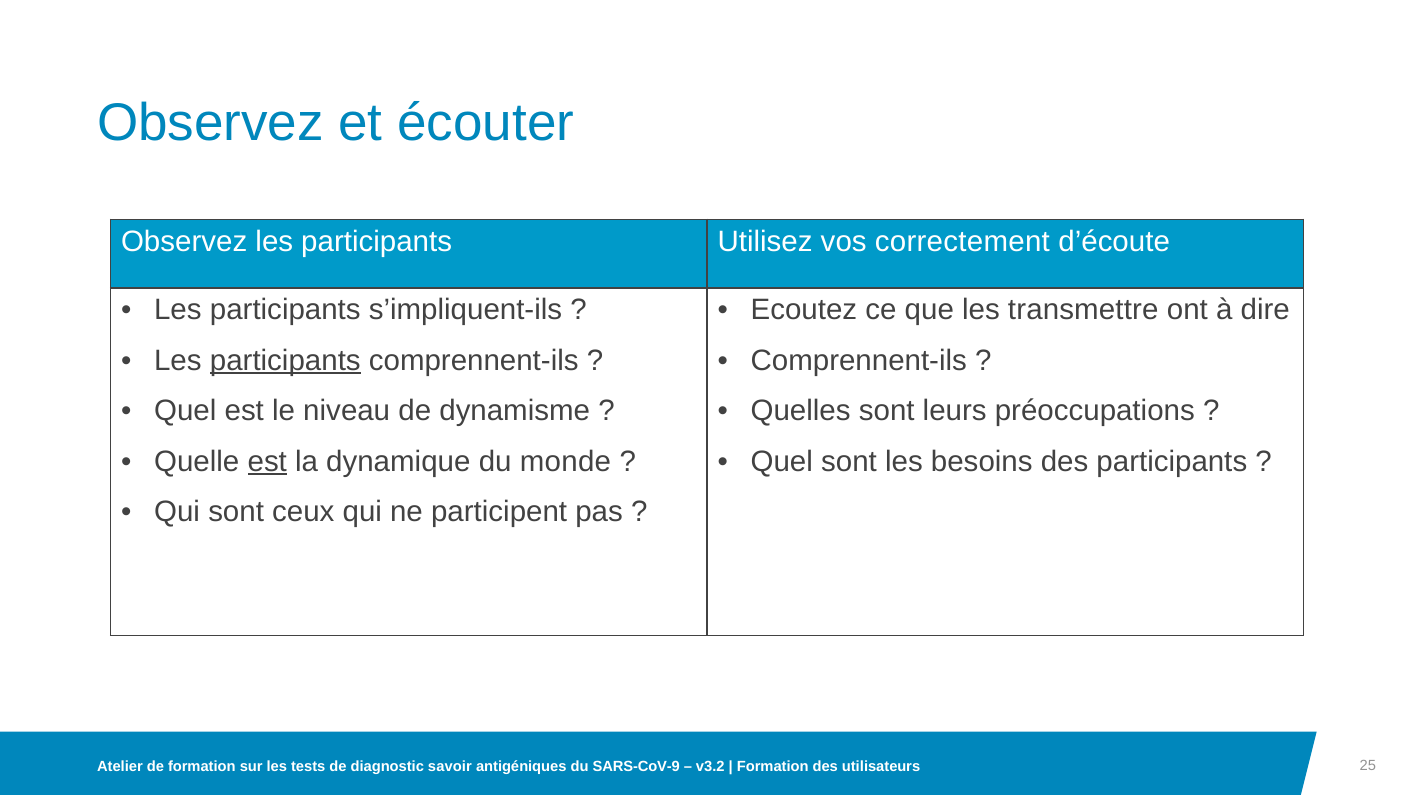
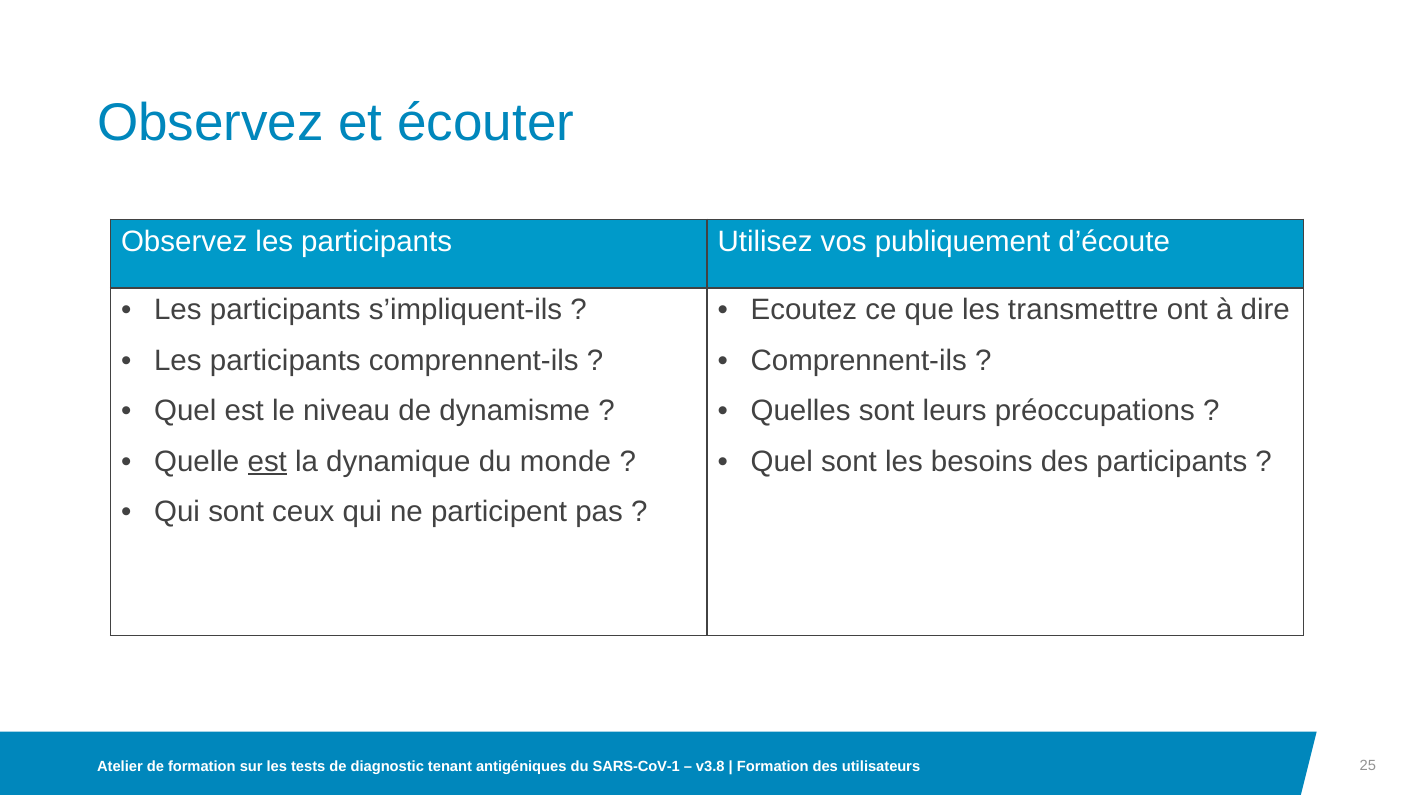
correctement: correctement -> publiquement
participants at (285, 361) underline: present -> none
savoir: savoir -> tenant
SARS-CoV-9: SARS-CoV-9 -> SARS-CoV-1
v3.2: v3.2 -> v3.8
